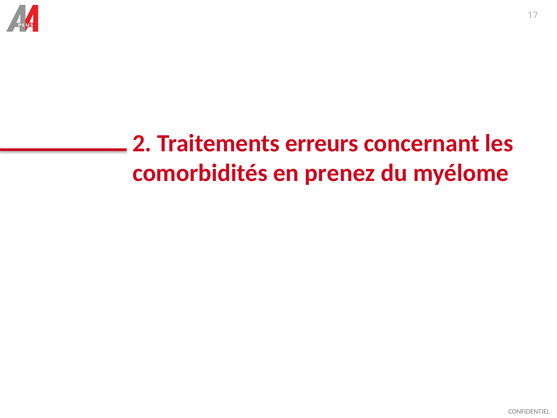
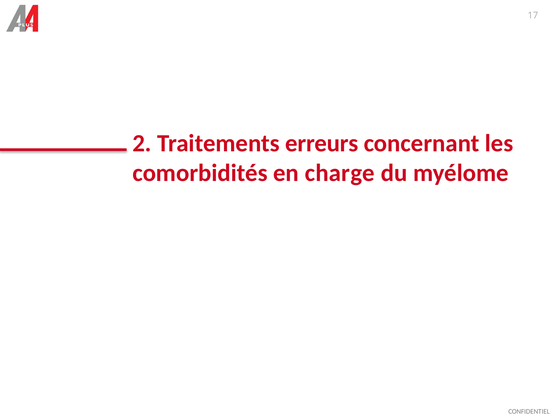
prenez: prenez -> charge
